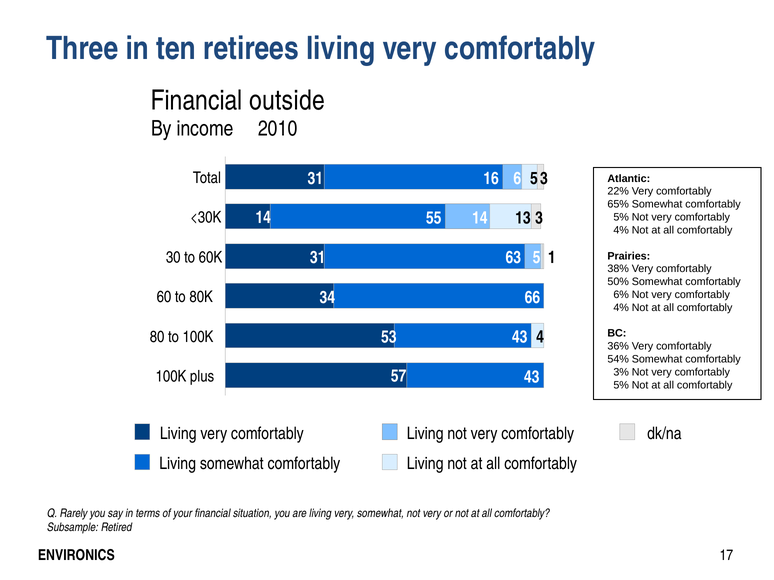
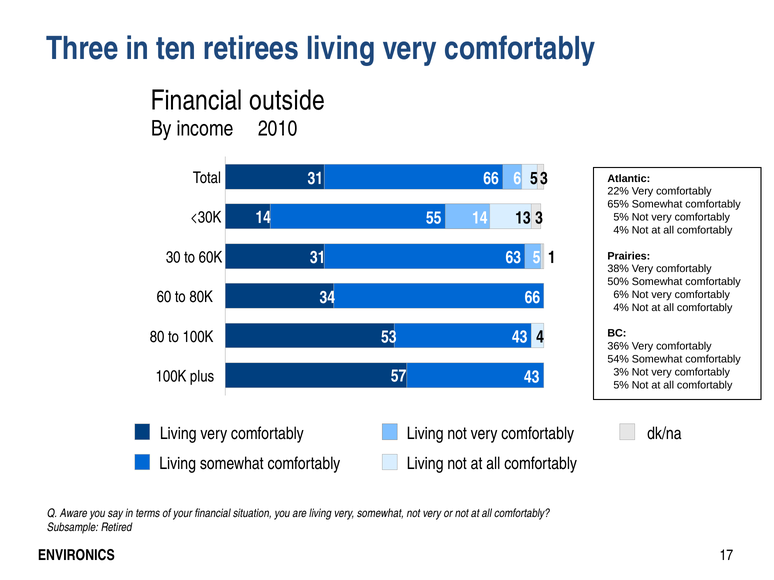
31 16: 16 -> 66
Rarely: Rarely -> Aware
